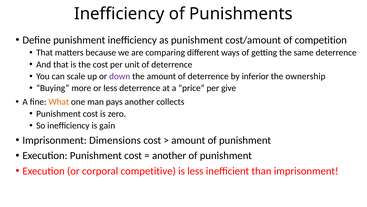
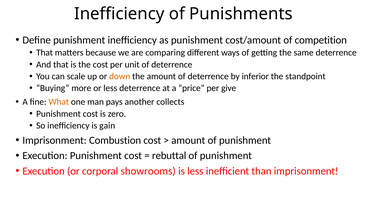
down colour: purple -> orange
ownership: ownership -> standpoint
Dimensions: Dimensions -> Combustion
another at (169, 155): another -> rebuttal
competitive: competitive -> showrooms
